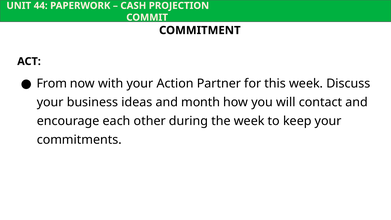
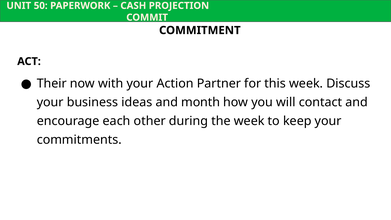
44: 44 -> 50
From: From -> Their
